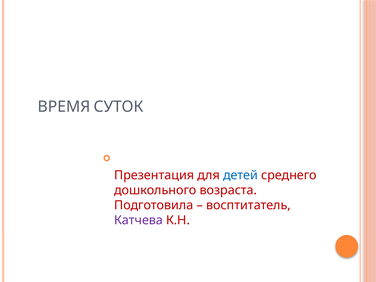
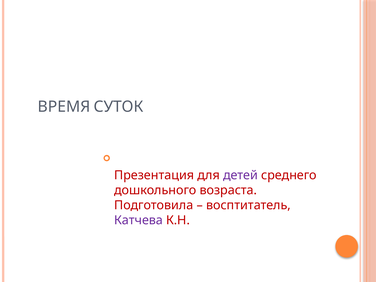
детей colour: blue -> purple
